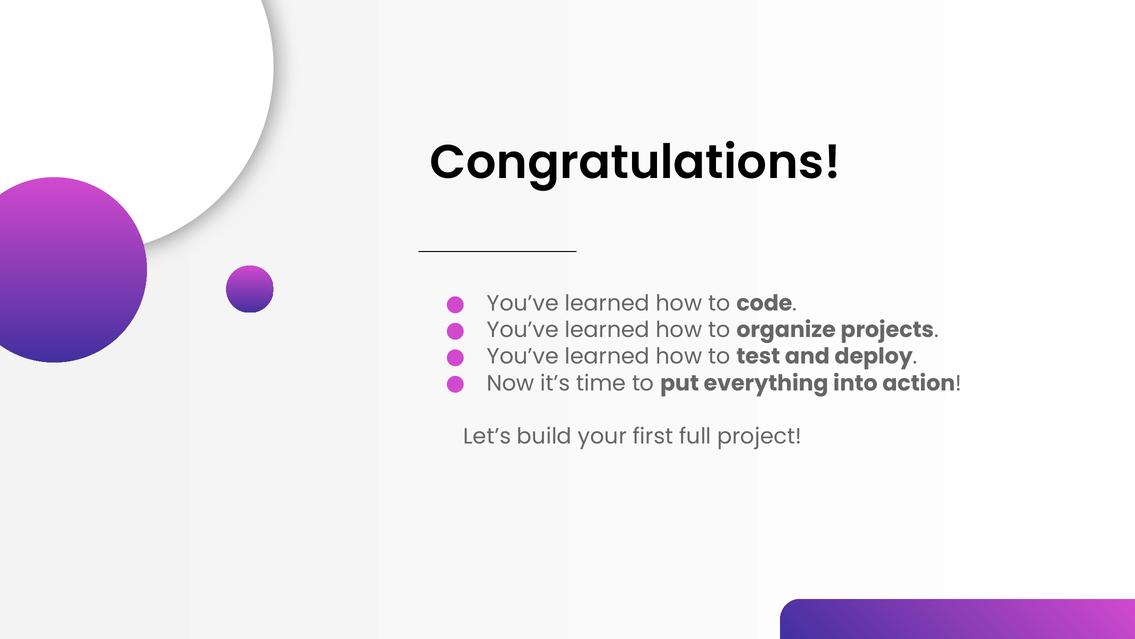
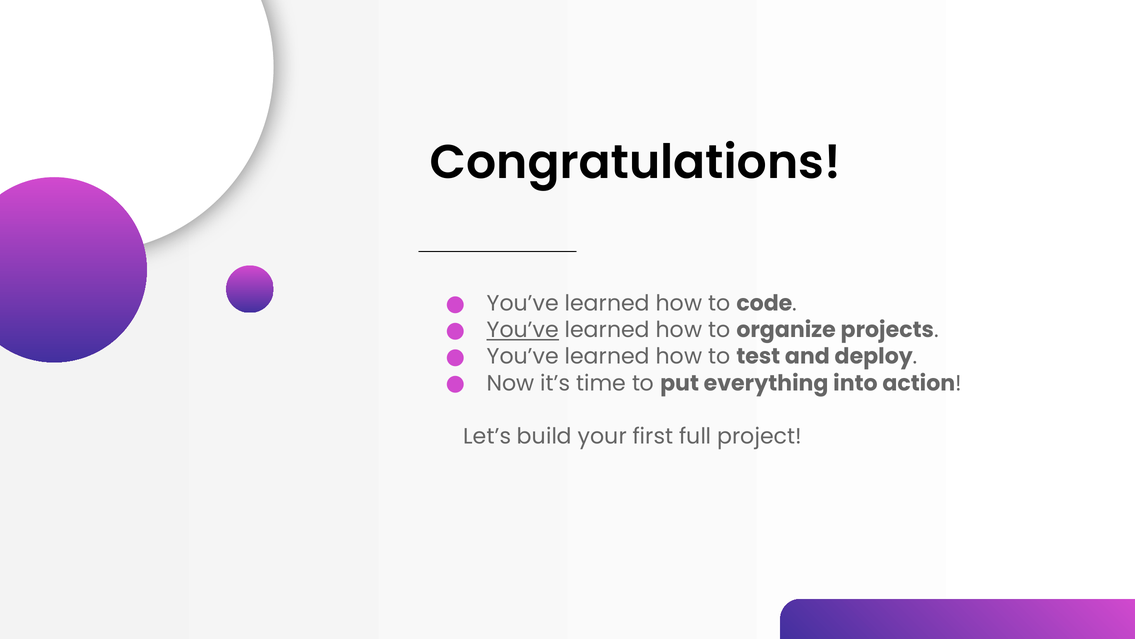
You’ve at (523, 330) underline: none -> present
